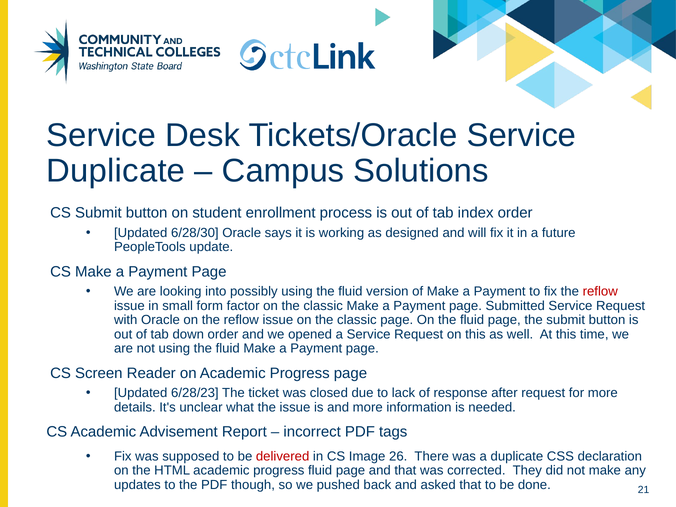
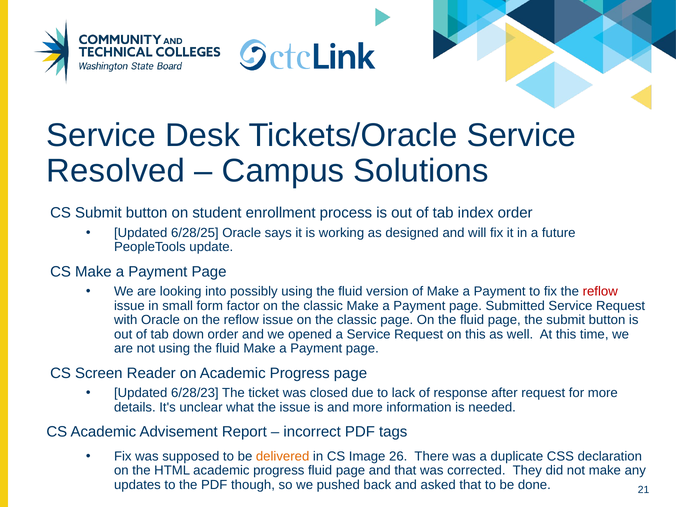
Duplicate at (116, 171): Duplicate -> Resolved
6/28/30: 6/28/30 -> 6/28/25
delivered colour: red -> orange
